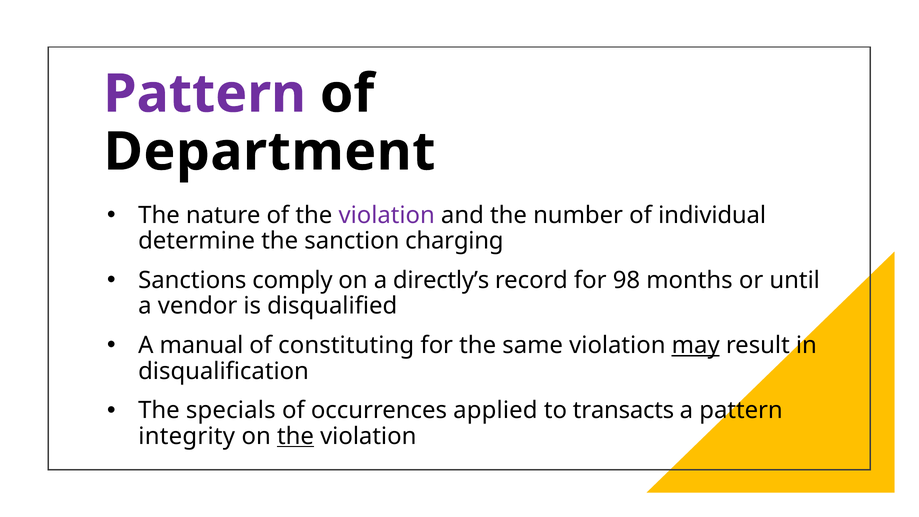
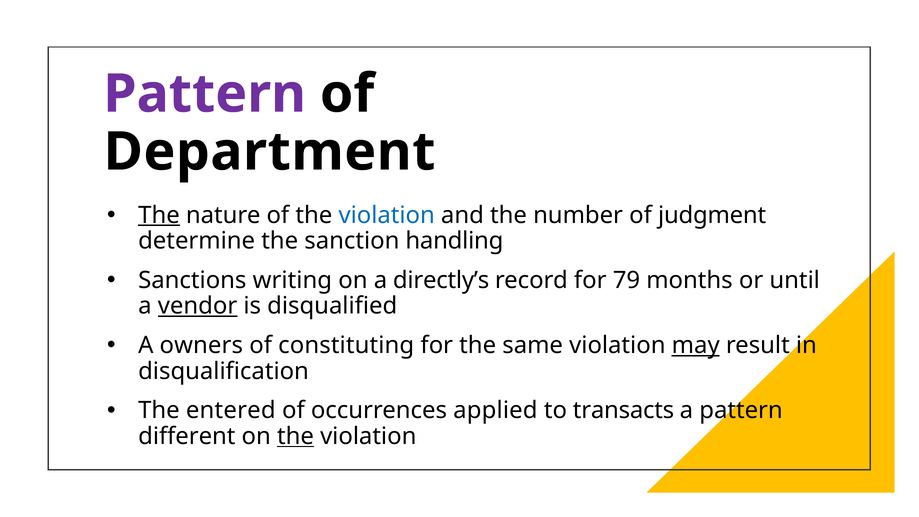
The at (159, 215) underline: none -> present
violation at (387, 215) colour: purple -> blue
individual: individual -> judgment
charging: charging -> handling
comply: comply -> writing
98: 98 -> 79
vendor underline: none -> present
manual: manual -> owners
specials: specials -> entered
integrity: integrity -> different
